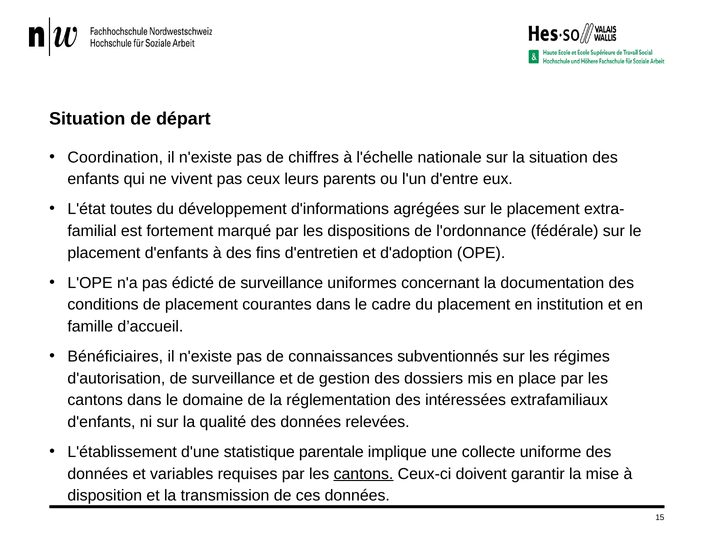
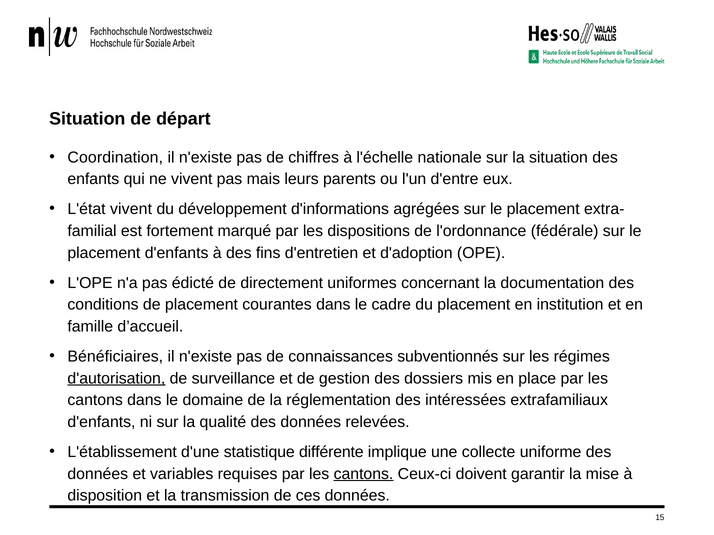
ceux: ceux -> mais
L'état toutes: toutes -> vivent
édicté de surveillance: surveillance -> directement
d'autorisation underline: none -> present
parentale: parentale -> différente
